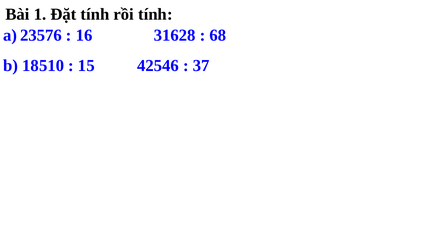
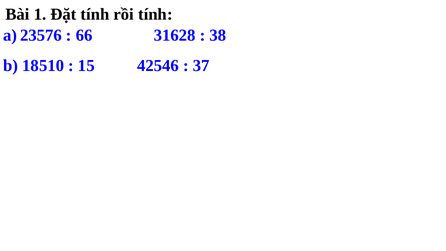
16: 16 -> 66
68: 68 -> 38
